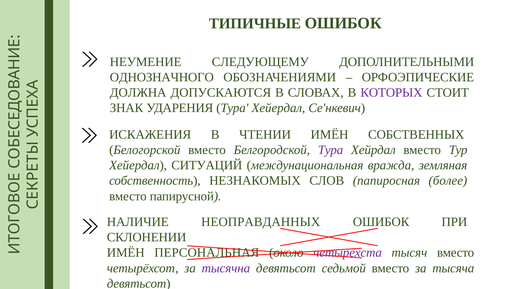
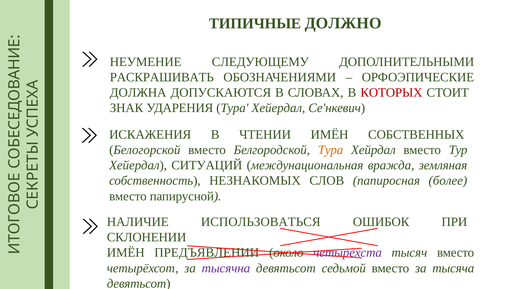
ТИПИЧНЫЕ ОШИБОК: ОШИБОК -> ДОЛЖНО
ОДНОЗНАЧНОГО: ОДНОЗНАЧНОГО -> РАСКРАШИВАТЬ
КОТОРЫХ colour: purple -> red
Тура at (331, 150) colour: purple -> orange
НЕОПРАВДАННЫХ: НЕОПРАВДАННЫХ -> ИСПОЛЬЗОВАТЬСЯ
ПЕРСОНАЛЬНАЯ: ПЕРСОНАЛЬНАЯ -> ПРЕДЪЯВЛЕНИИ
